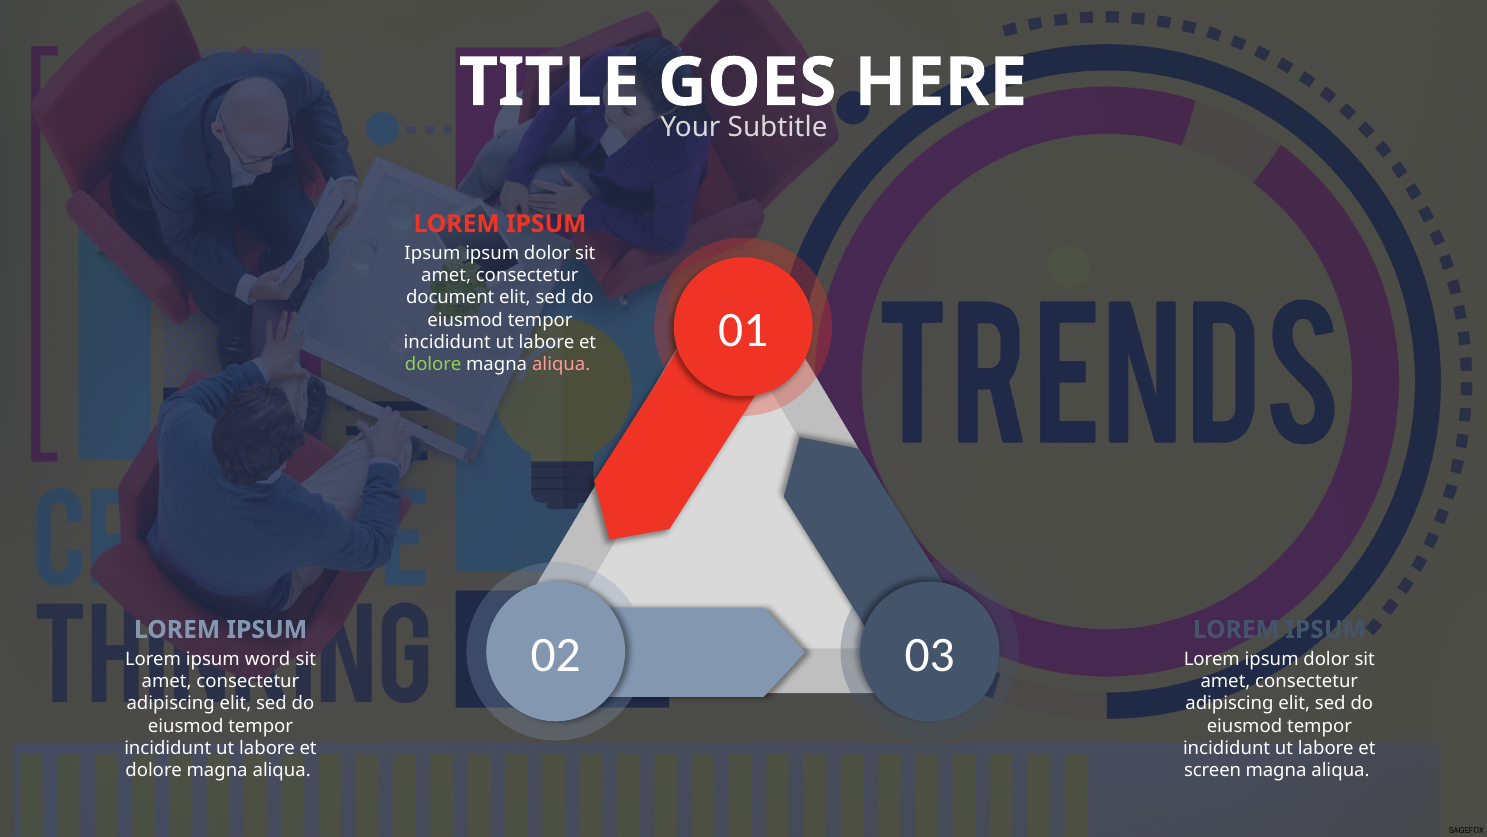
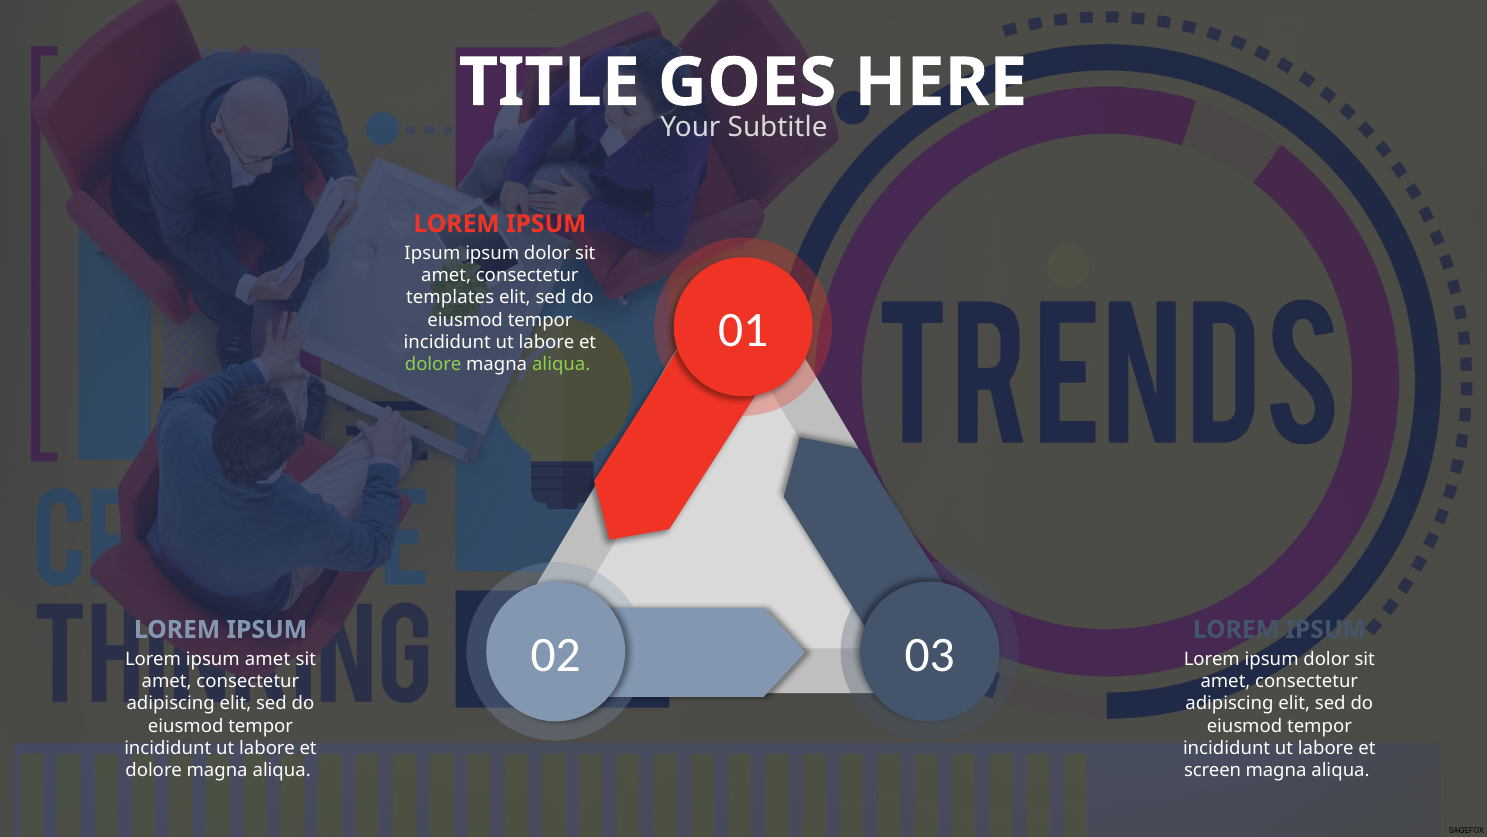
document: document -> templates
aliqua at (561, 365) colour: pink -> light green
ipsum word: word -> amet
